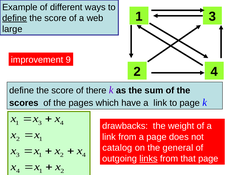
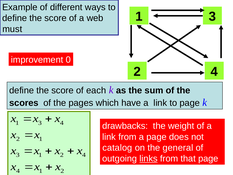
define at (15, 18) underline: present -> none
large: large -> must
9: 9 -> 0
there: there -> each
